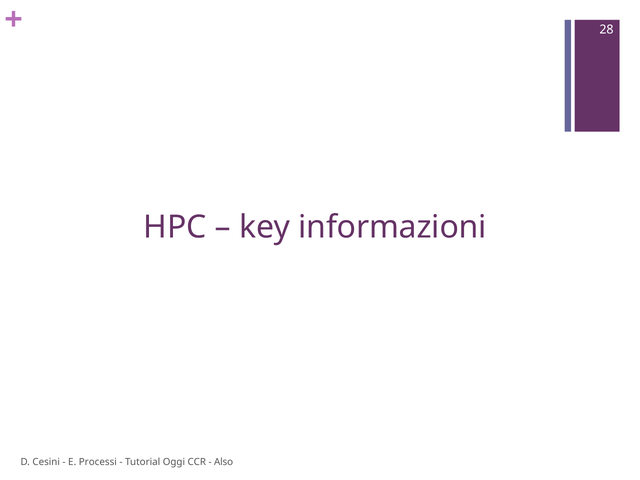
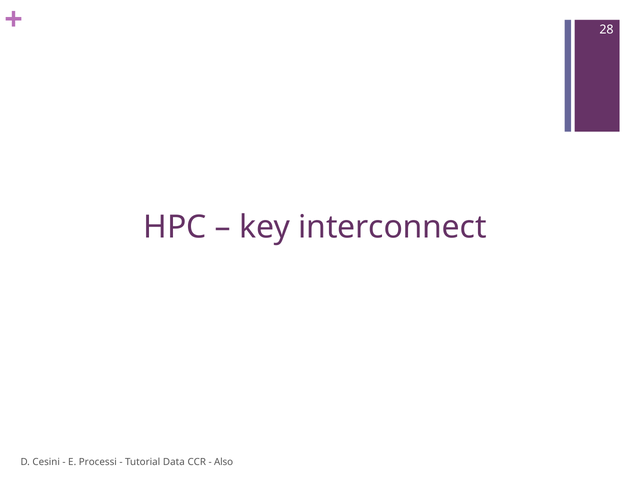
informazioni: informazioni -> interconnect
Oggi: Oggi -> Data
